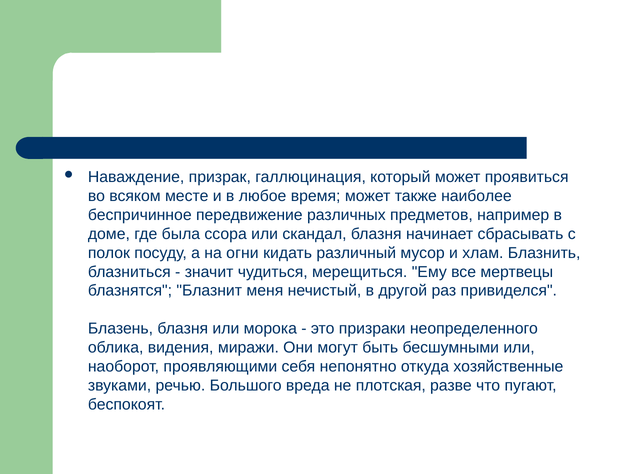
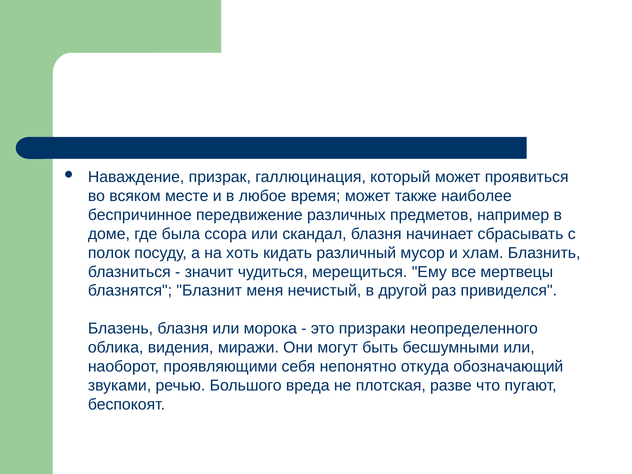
огни: огни -> хоть
хозяйственные: хозяйственные -> обозначающий
